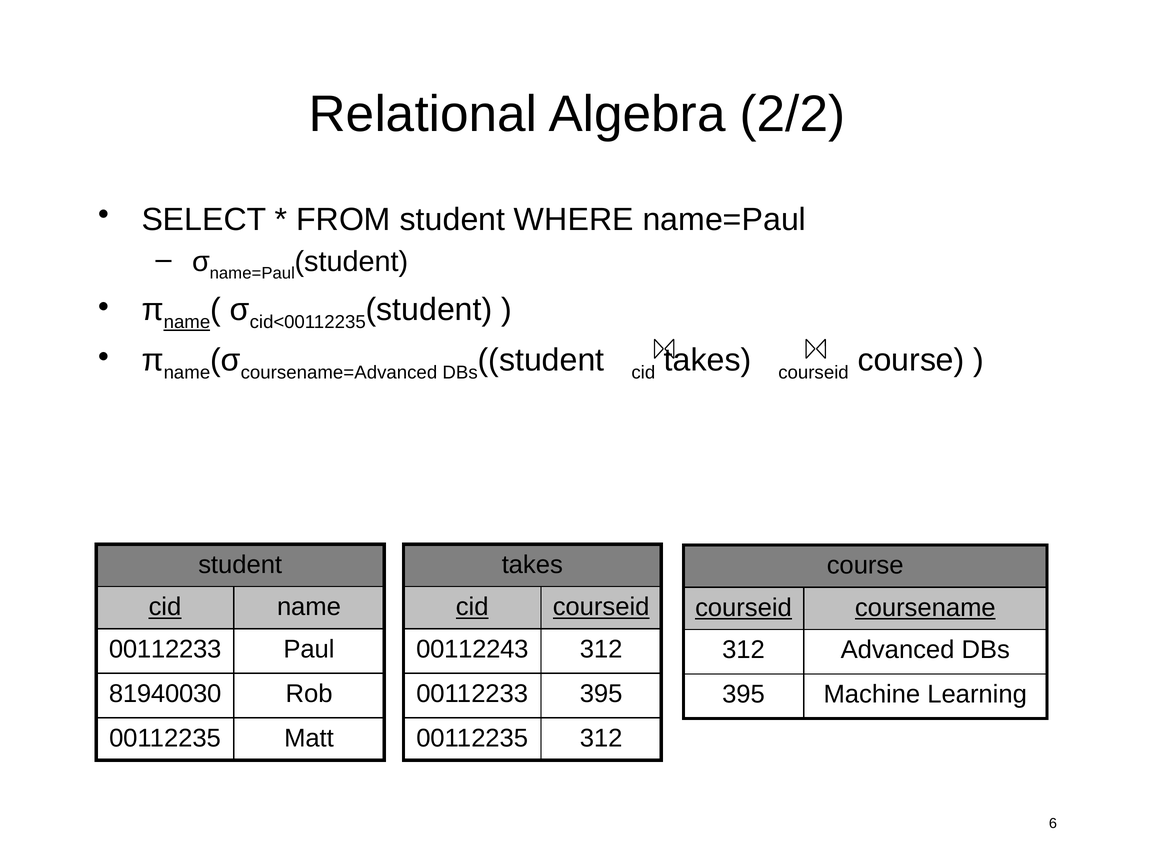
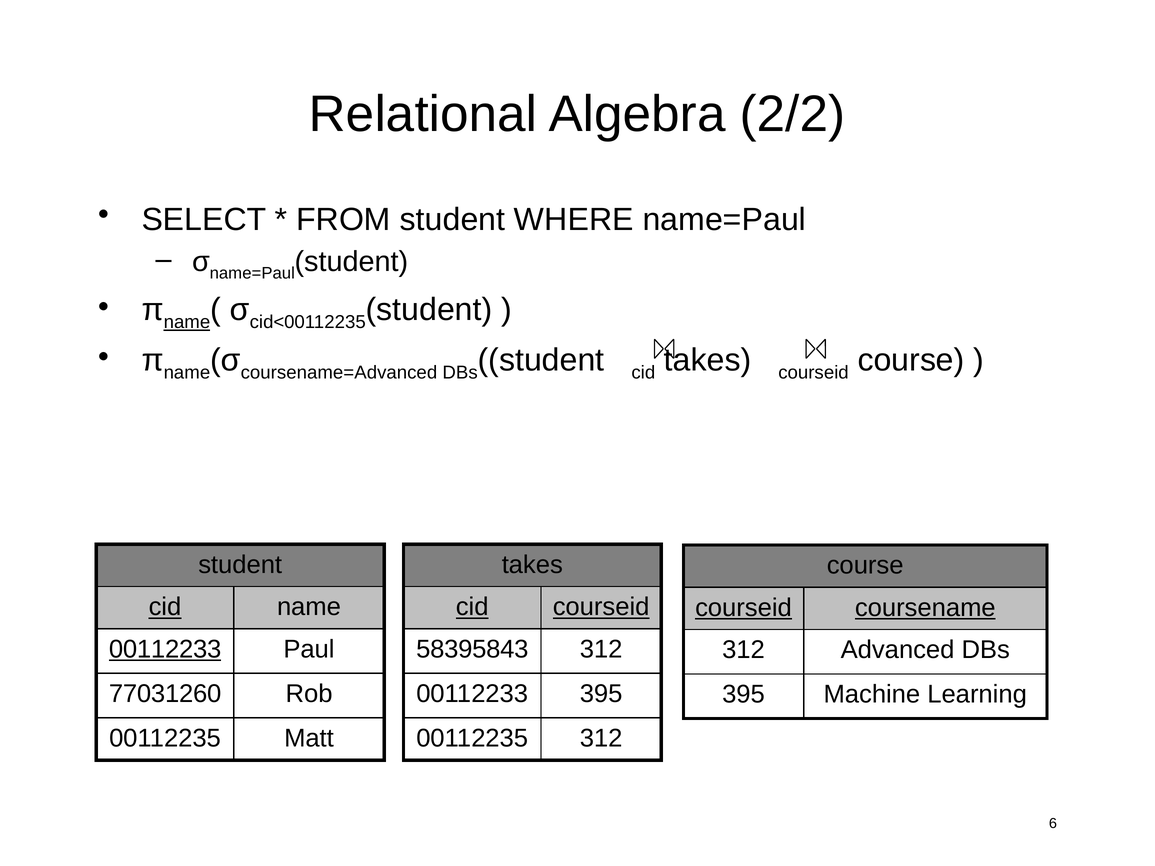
00112233 at (165, 649) underline: none -> present
00112243: 00112243 -> 58395843
81940030: 81940030 -> 77031260
